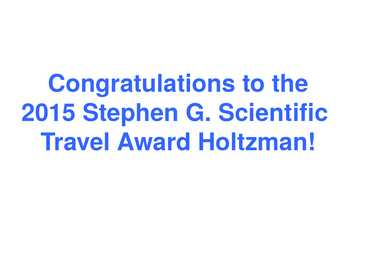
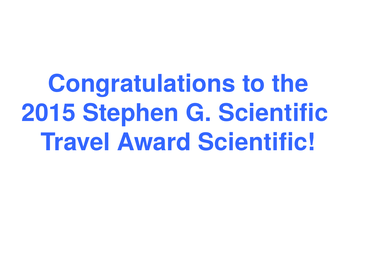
Award Holtzman: Holtzman -> Scientific
